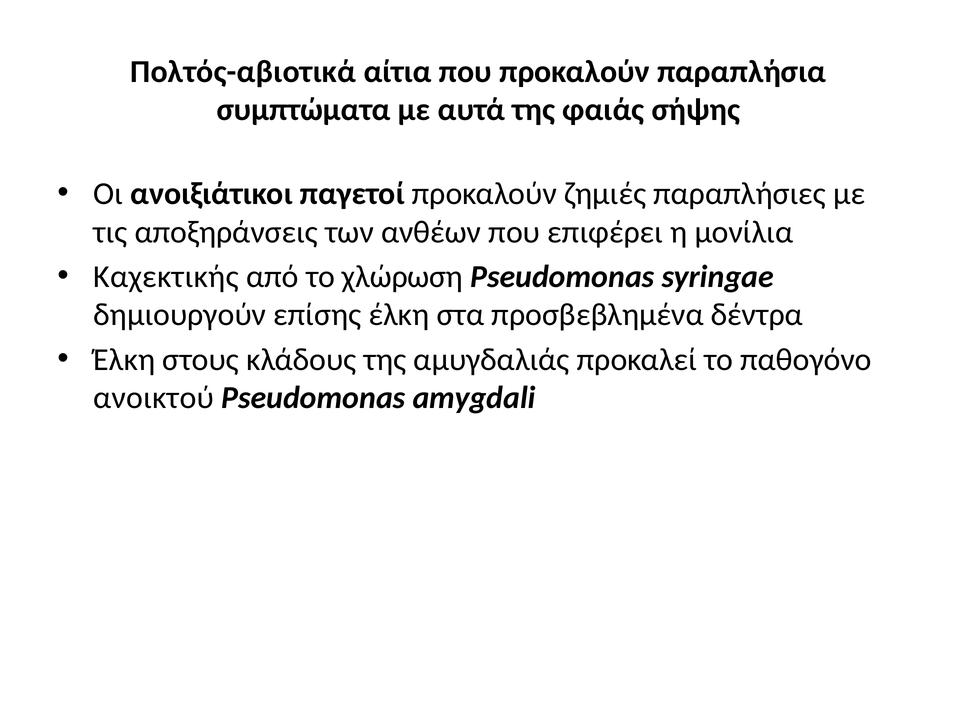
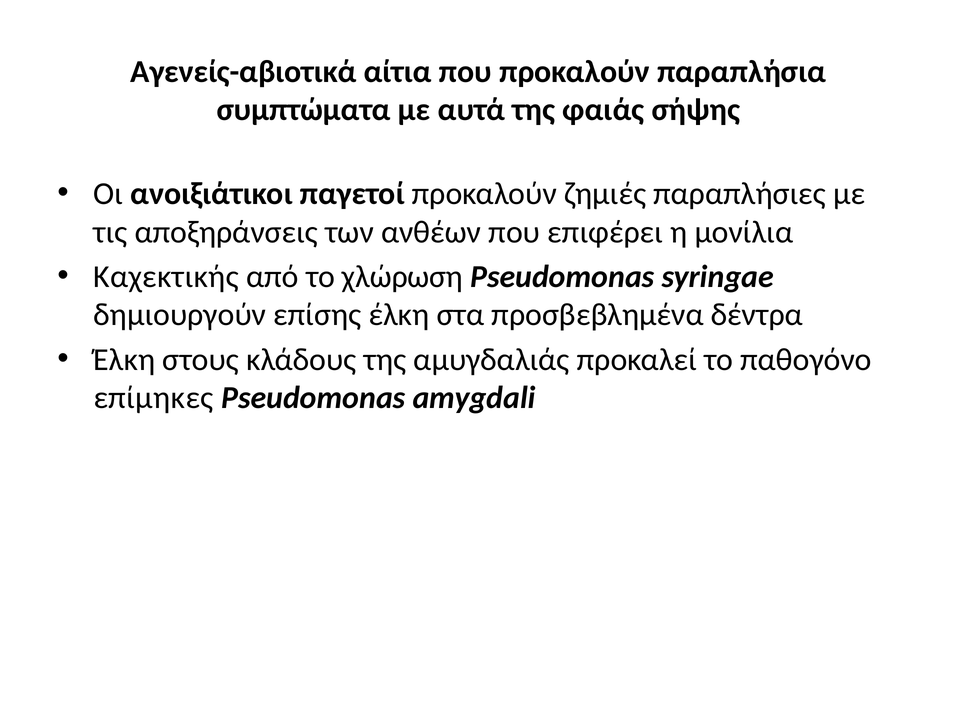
Πολτός-αβιοτικά: Πολτός-αβιοτικά -> Αγενείς-αβιοτικά
ανοικτού: ανοικτού -> επίμηκες
